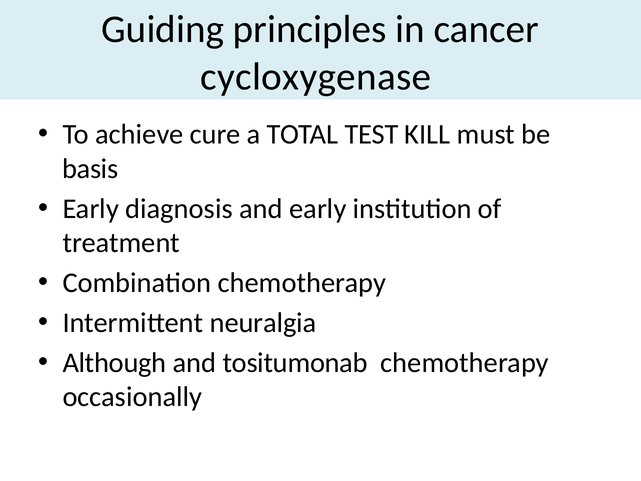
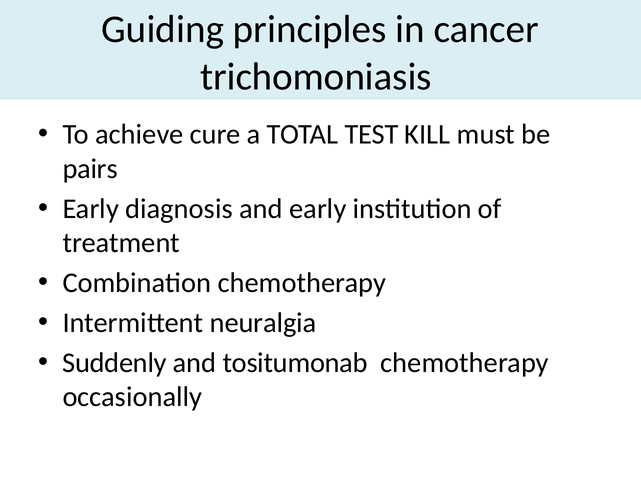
cycloxygenase: cycloxygenase -> trichomoniasis
basis: basis -> pairs
Although: Although -> Suddenly
